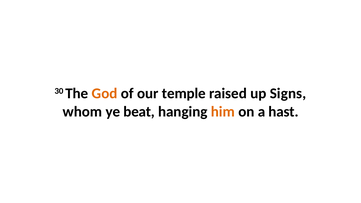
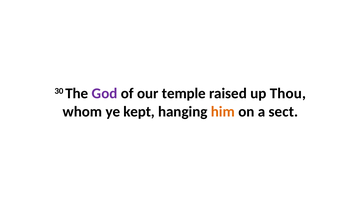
God colour: orange -> purple
Signs: Signs -> Thou
beat: beat -> kept
hast: hast -> sect
